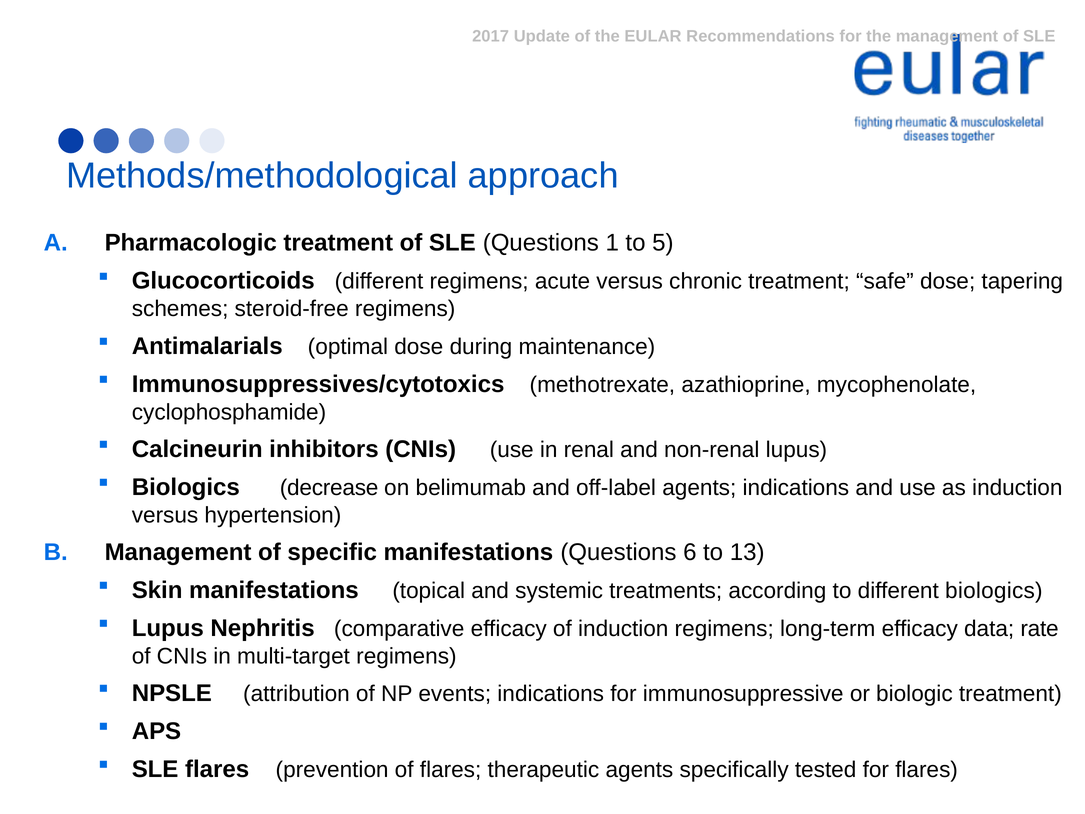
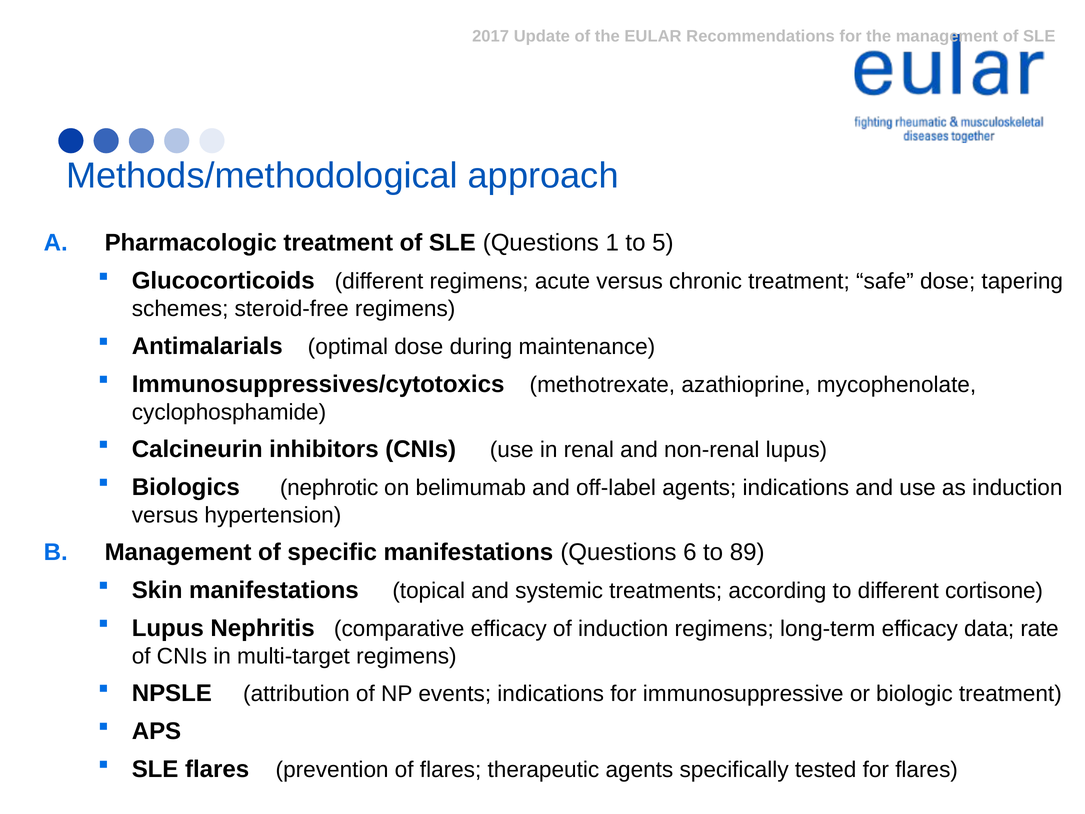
decrease: decrease -> nephrotic
13: 13 -> 89
different biologics: biologics -> cortisone
